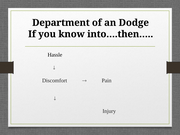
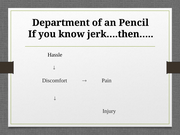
Dodge: Dodge -> Pencil
into….then…: into….then… -> jerk….then…
